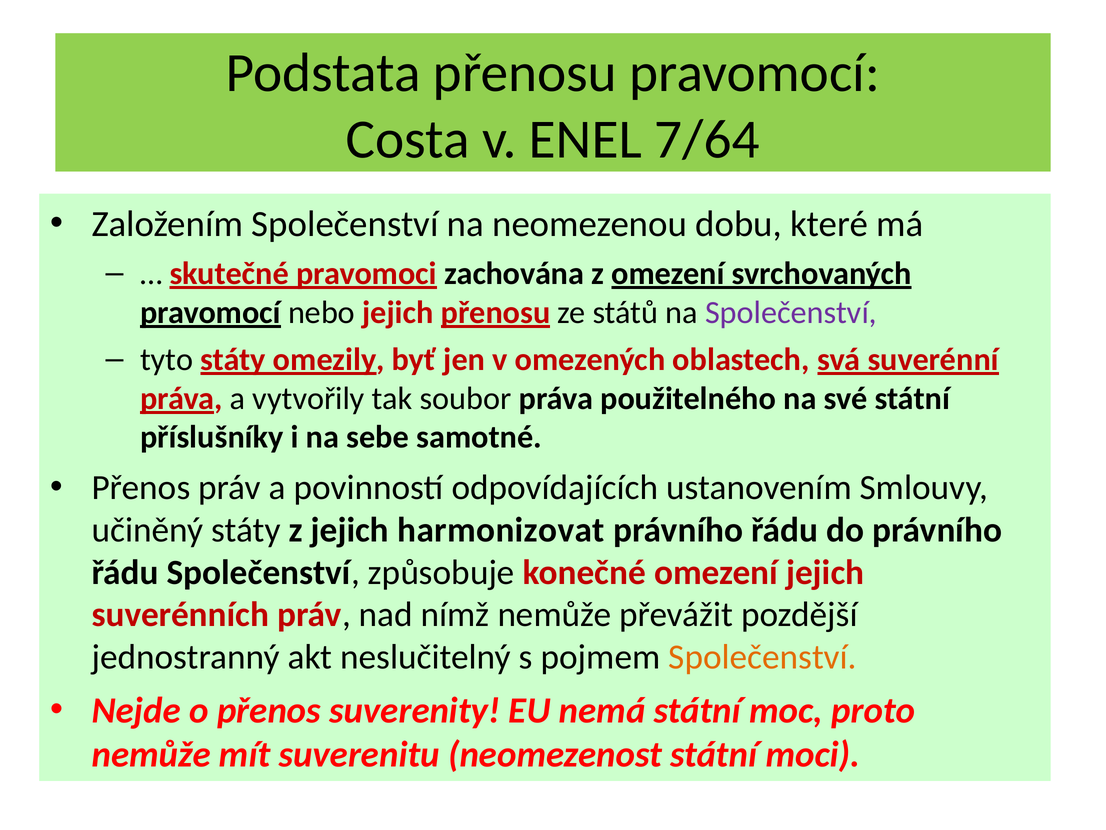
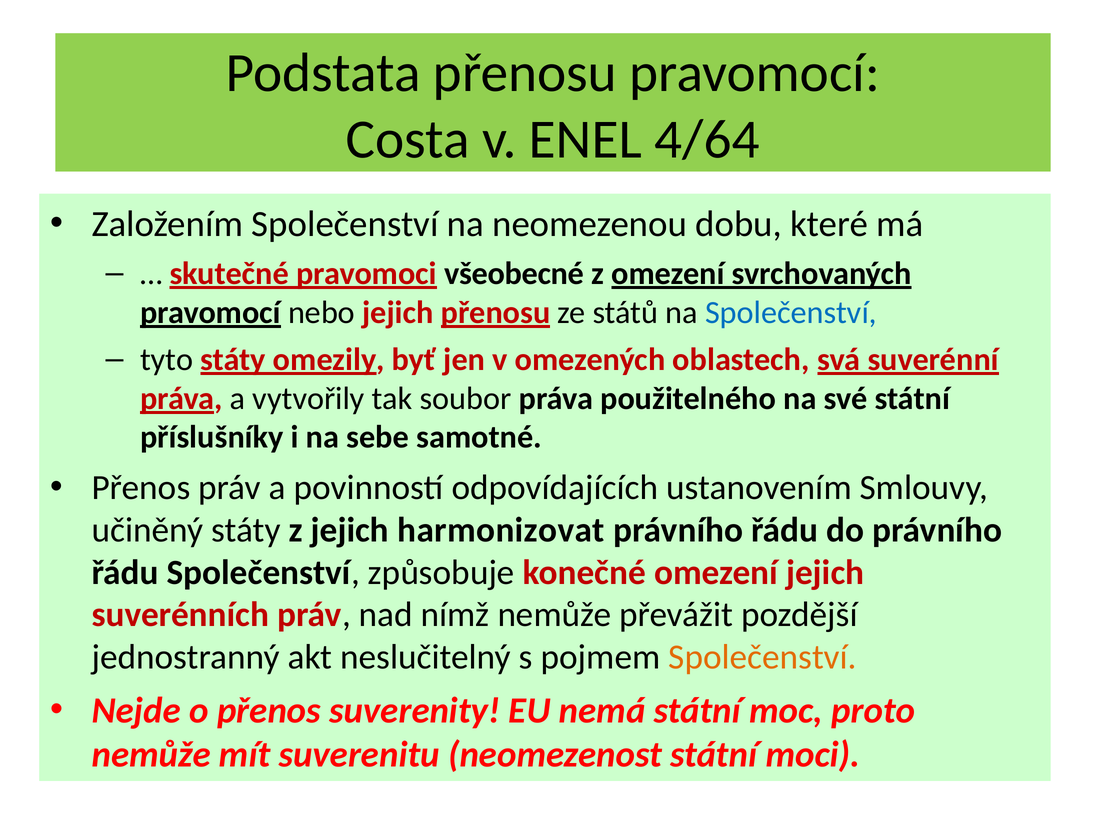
7/64: 7/64 -> 4/64
zachována: zachována -> všeobecné
Společenství at (791, 312) colour: purple -> blue
